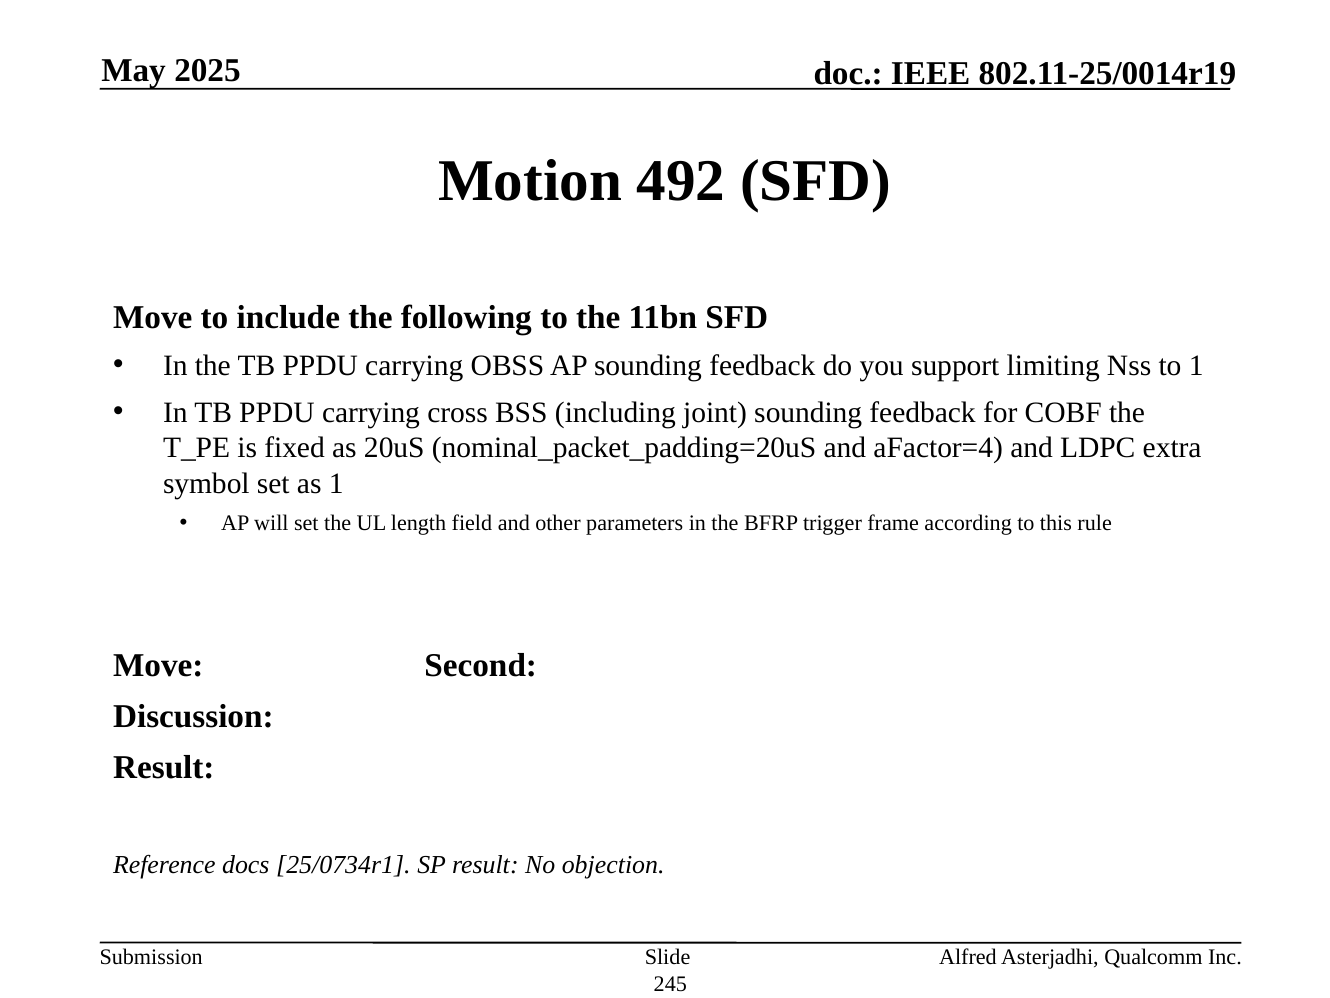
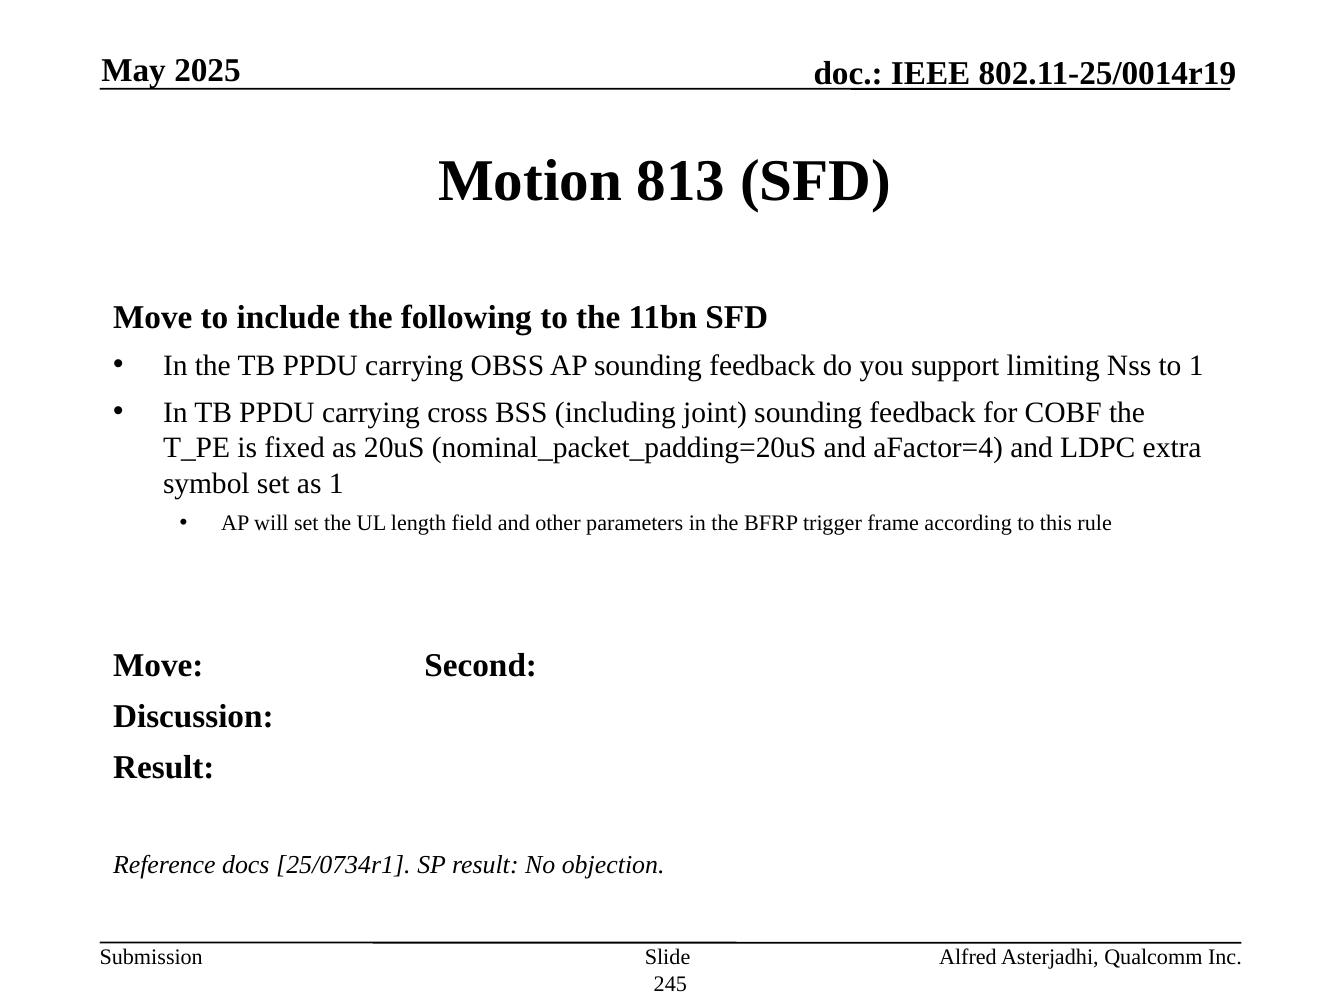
492: 492 -> 813
